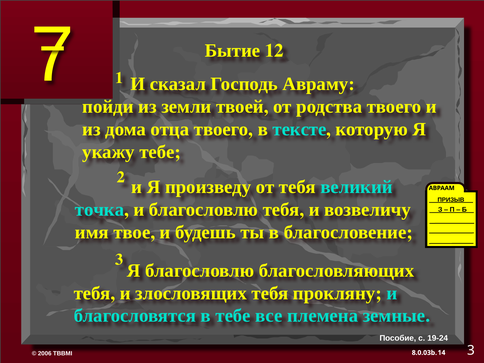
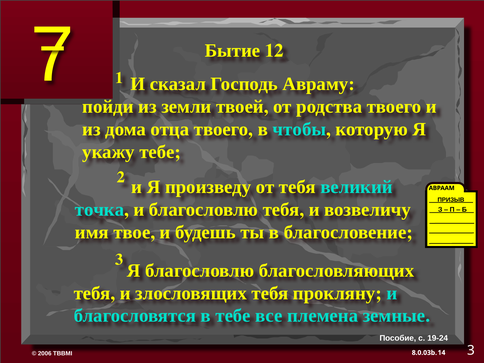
тексте: тексте -> чтобы
